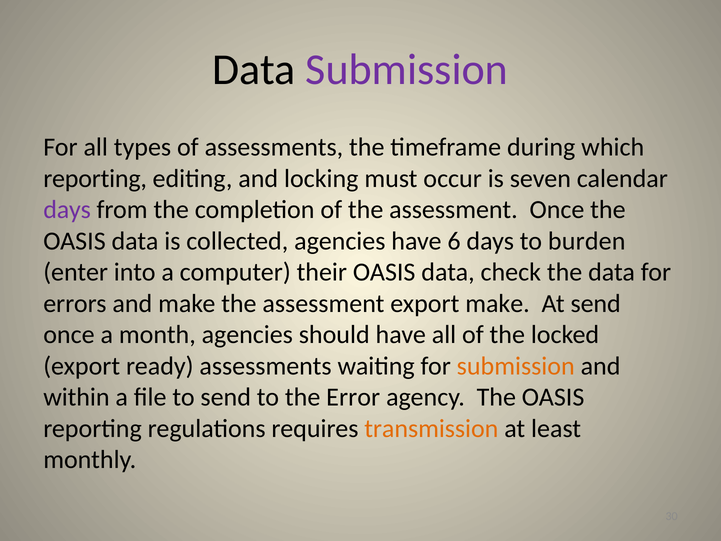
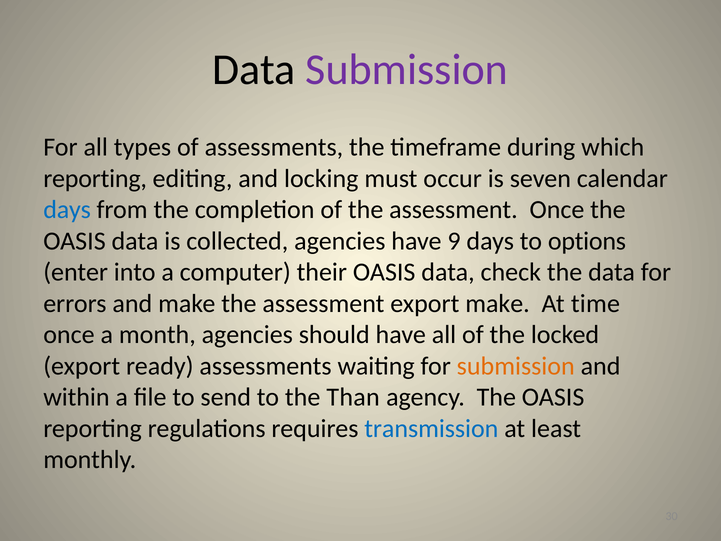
days at (67, 210) colour: purple -> blue
6: 6 -> 9
burden: burden -> options
At send: send -> time
Error: Error -> Than
transmission colour: orange -> blue
